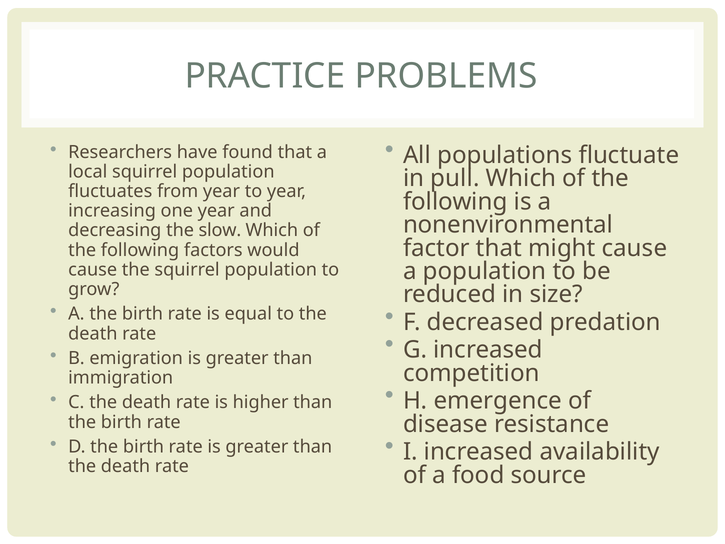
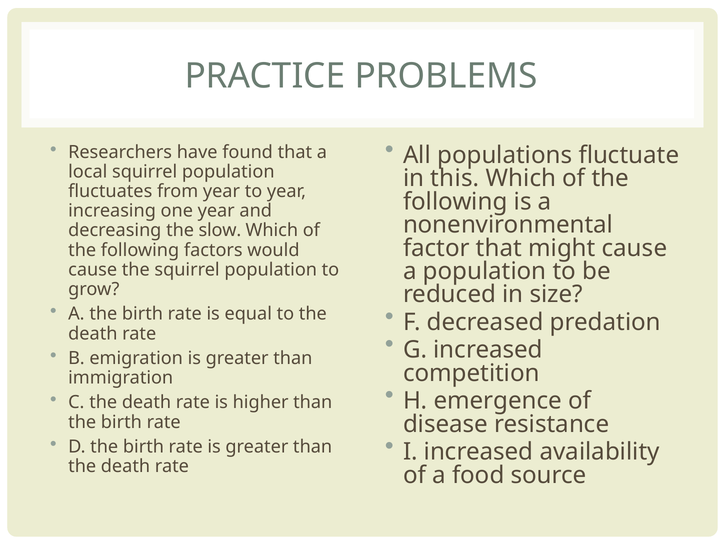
pull: pull -> this
